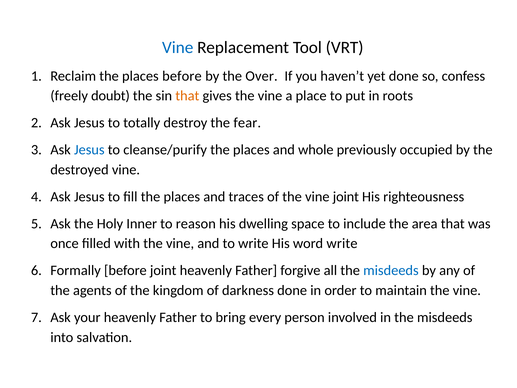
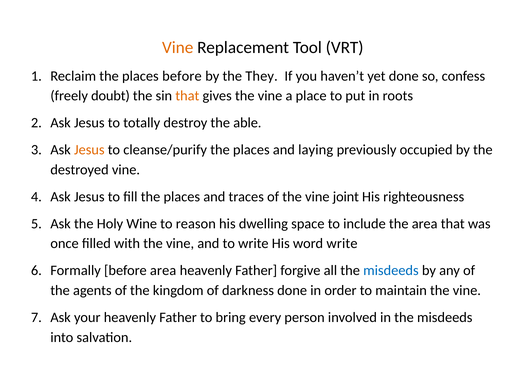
Vine at (178, 47) colour: blue -> orange
Over: Over -> They
fear: fear -> able
Jesus at (89, 150) colour: blue -> orange
whole: whole -> laying
Inner: Inner -> Wine
before joint: joint -> area
